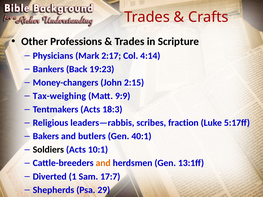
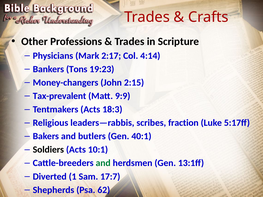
Back: Back -> Tons
Tax-weighing: Tax-weighing -> Tax-prevalent
and at (103, 163) colour: orange -> green
29: 29 -> 62
